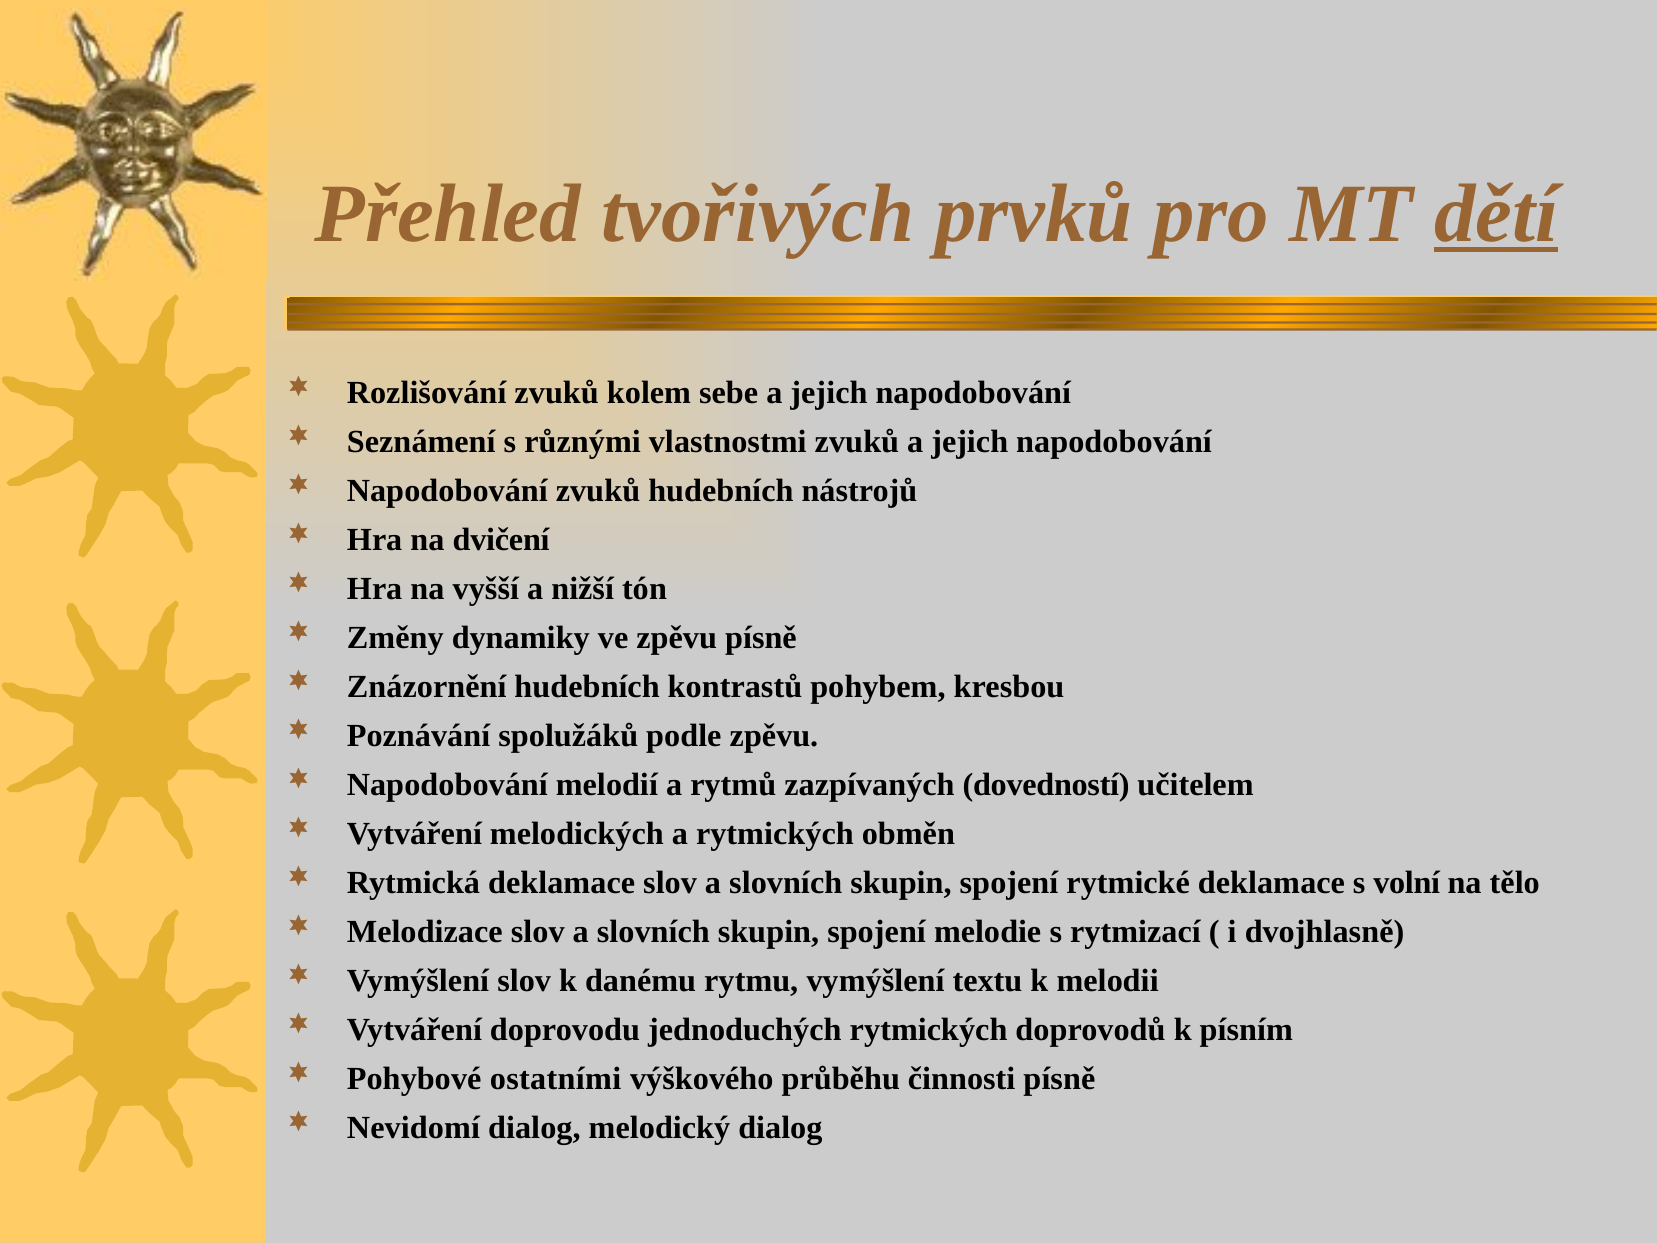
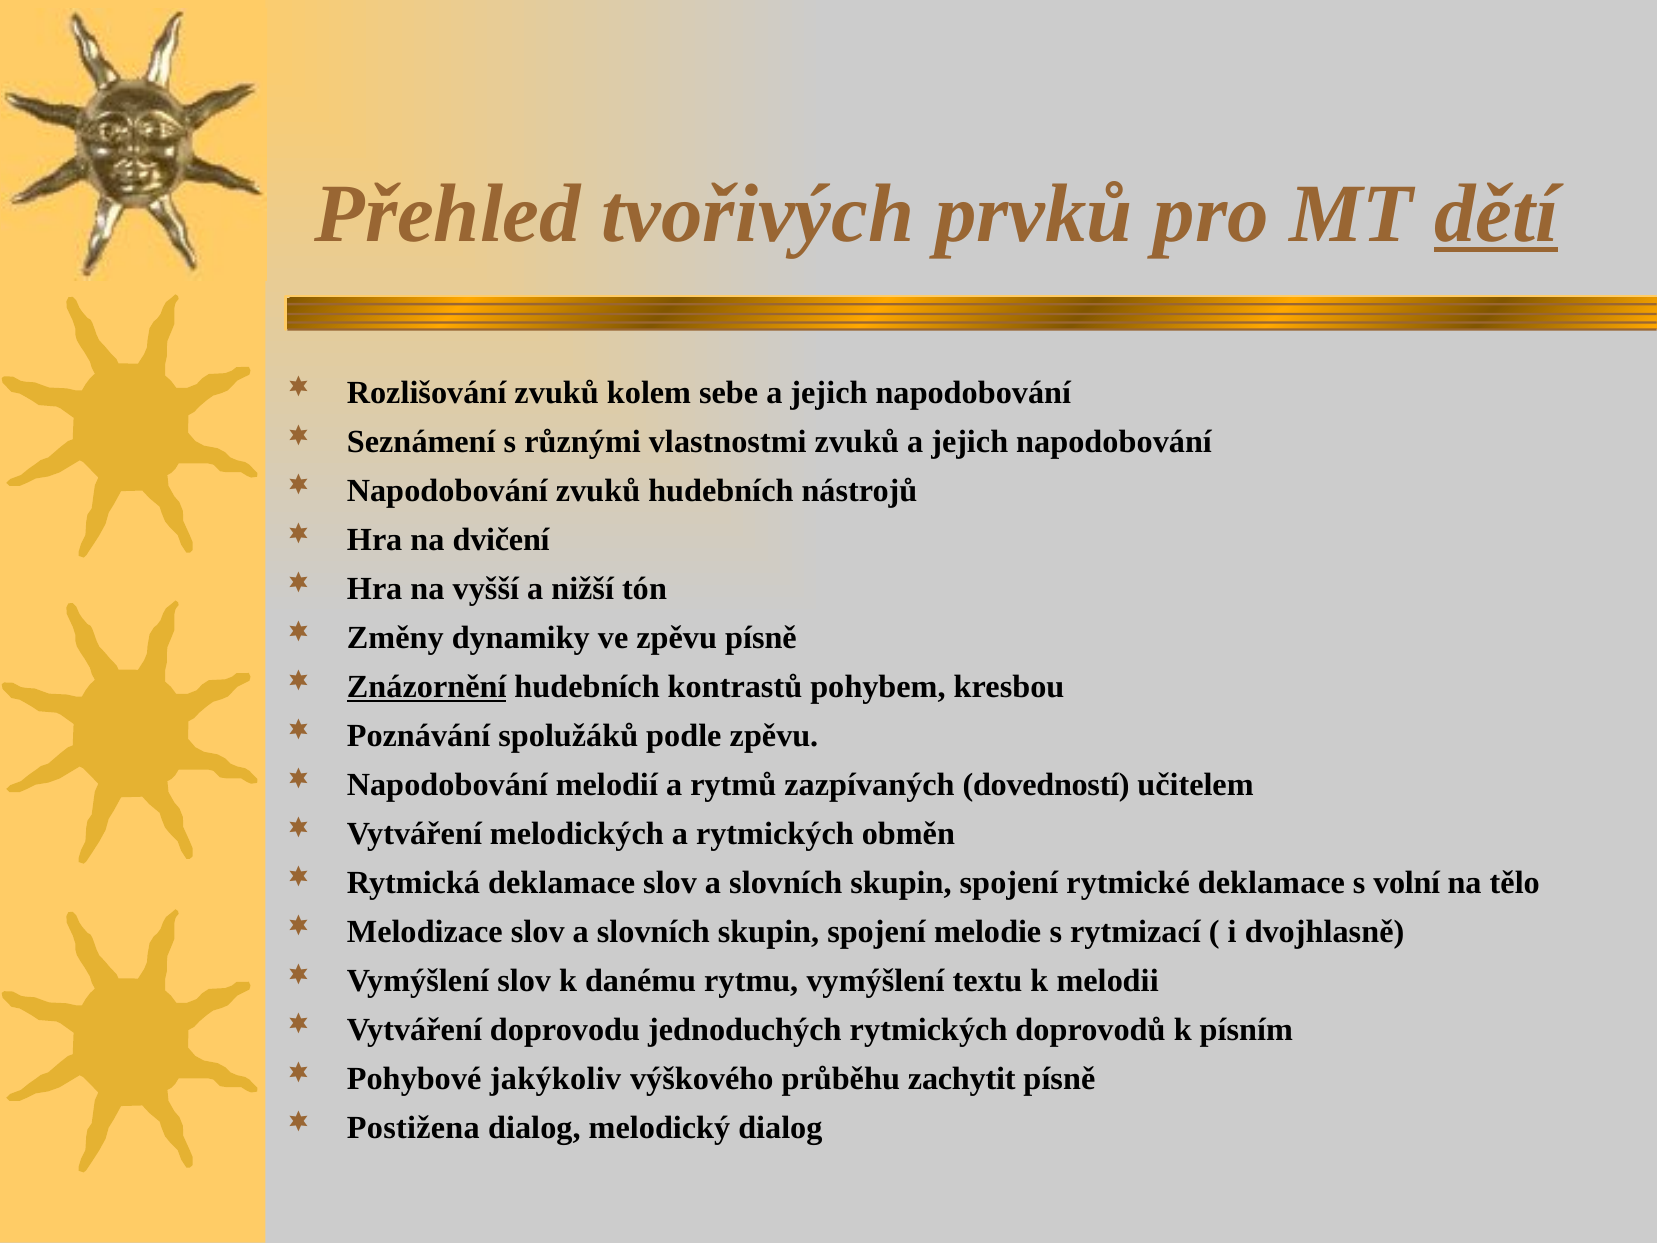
Znázornění underline: none -> present
ostatními: ostatními -> jakýkoliv
činnosti: činnosti -> zachytit
Nevidomí: Nevidomí -> Postižena
